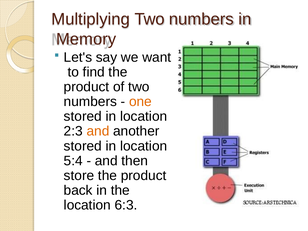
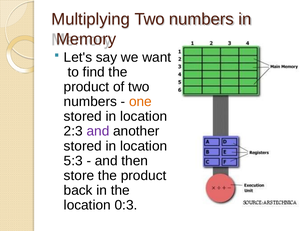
and at (98, 131) colour: orange -> purple
5:4: 5:4 -> 5:3
6:3: 6:3 -> 0:3
